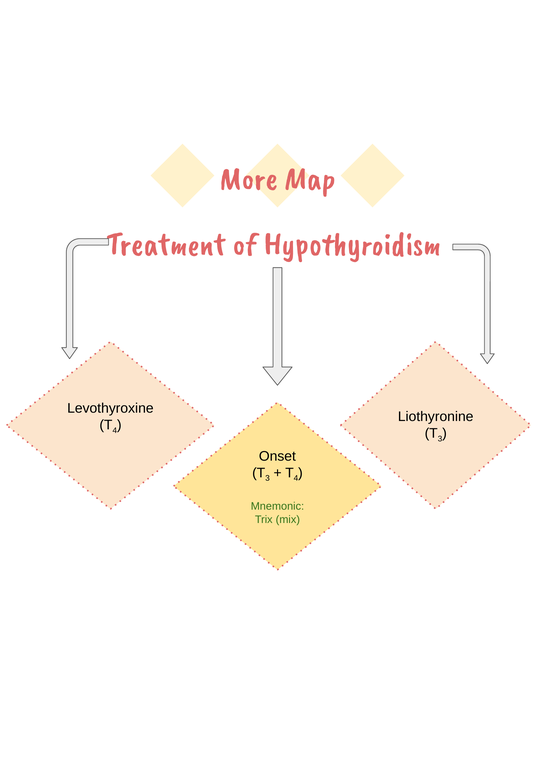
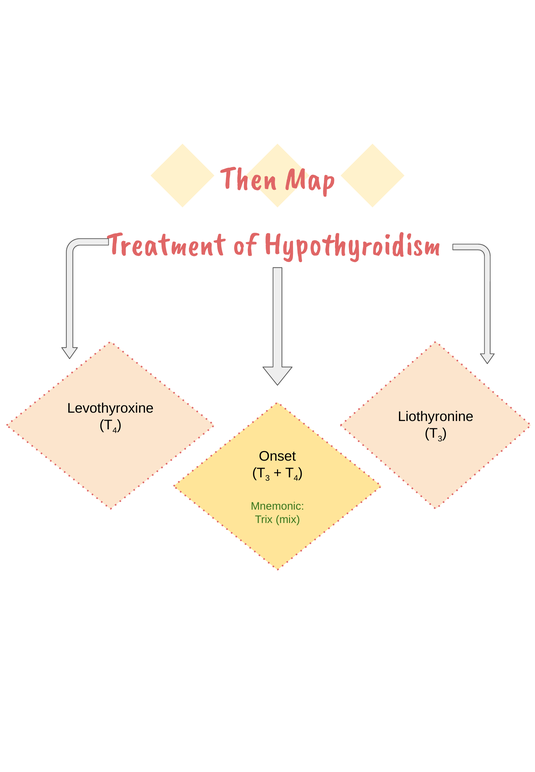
More: More -> Then
